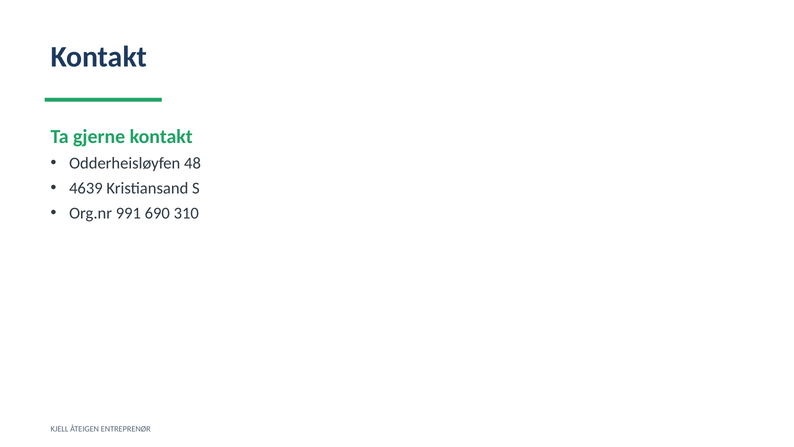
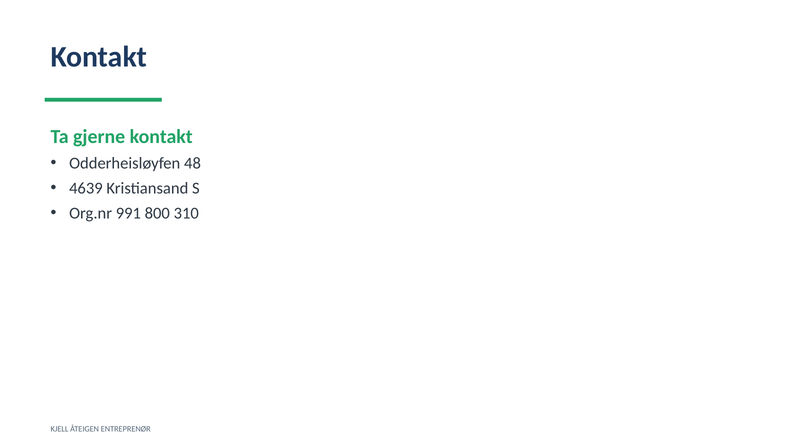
690: 690 -> 800
